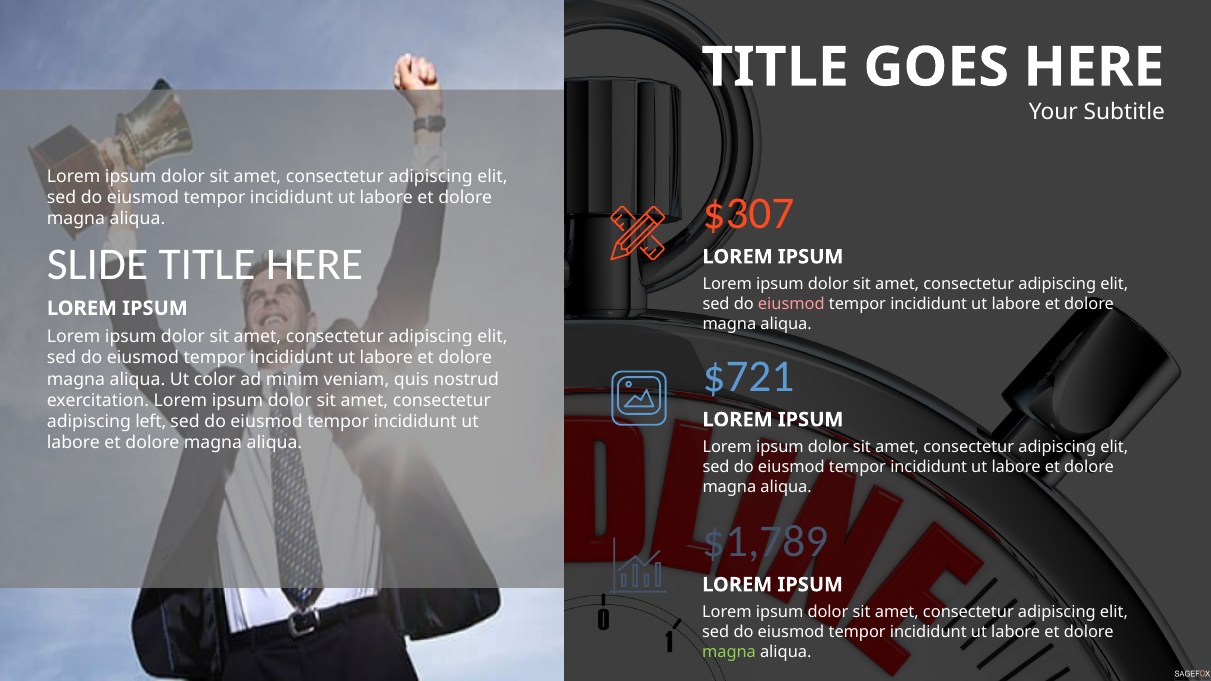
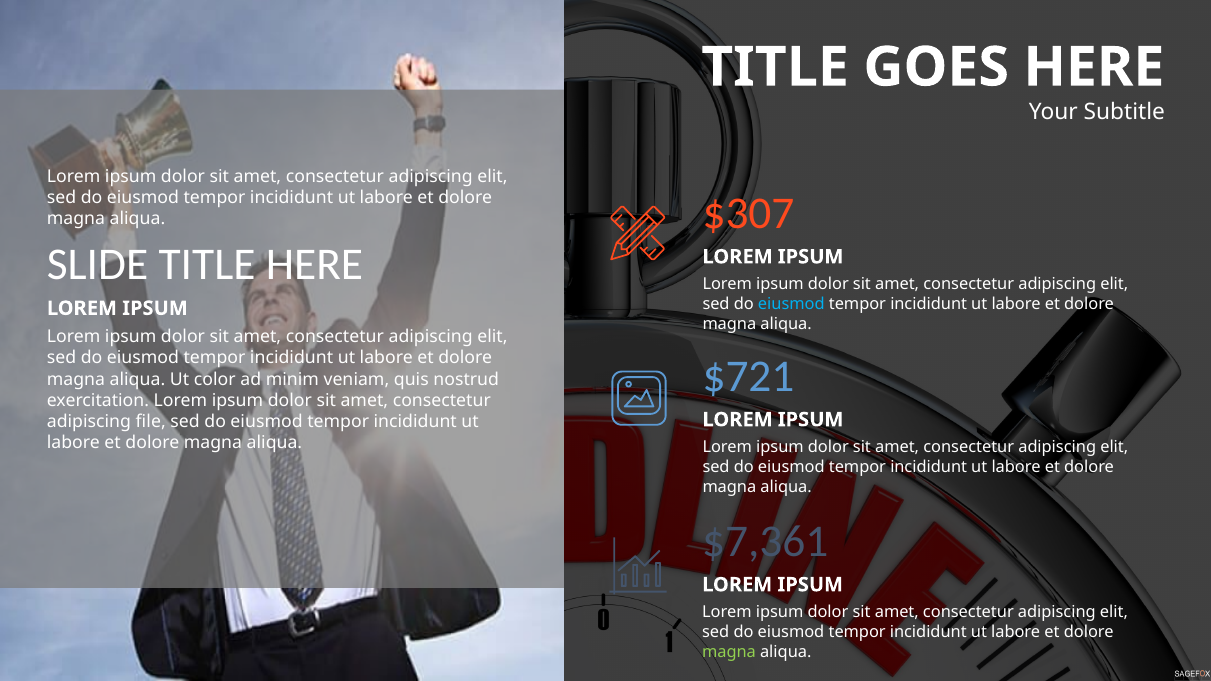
eiusmod at (791, 304) colour: pink -> light blue
left: left -> file
$1,789: $1,789 -> $7,361
